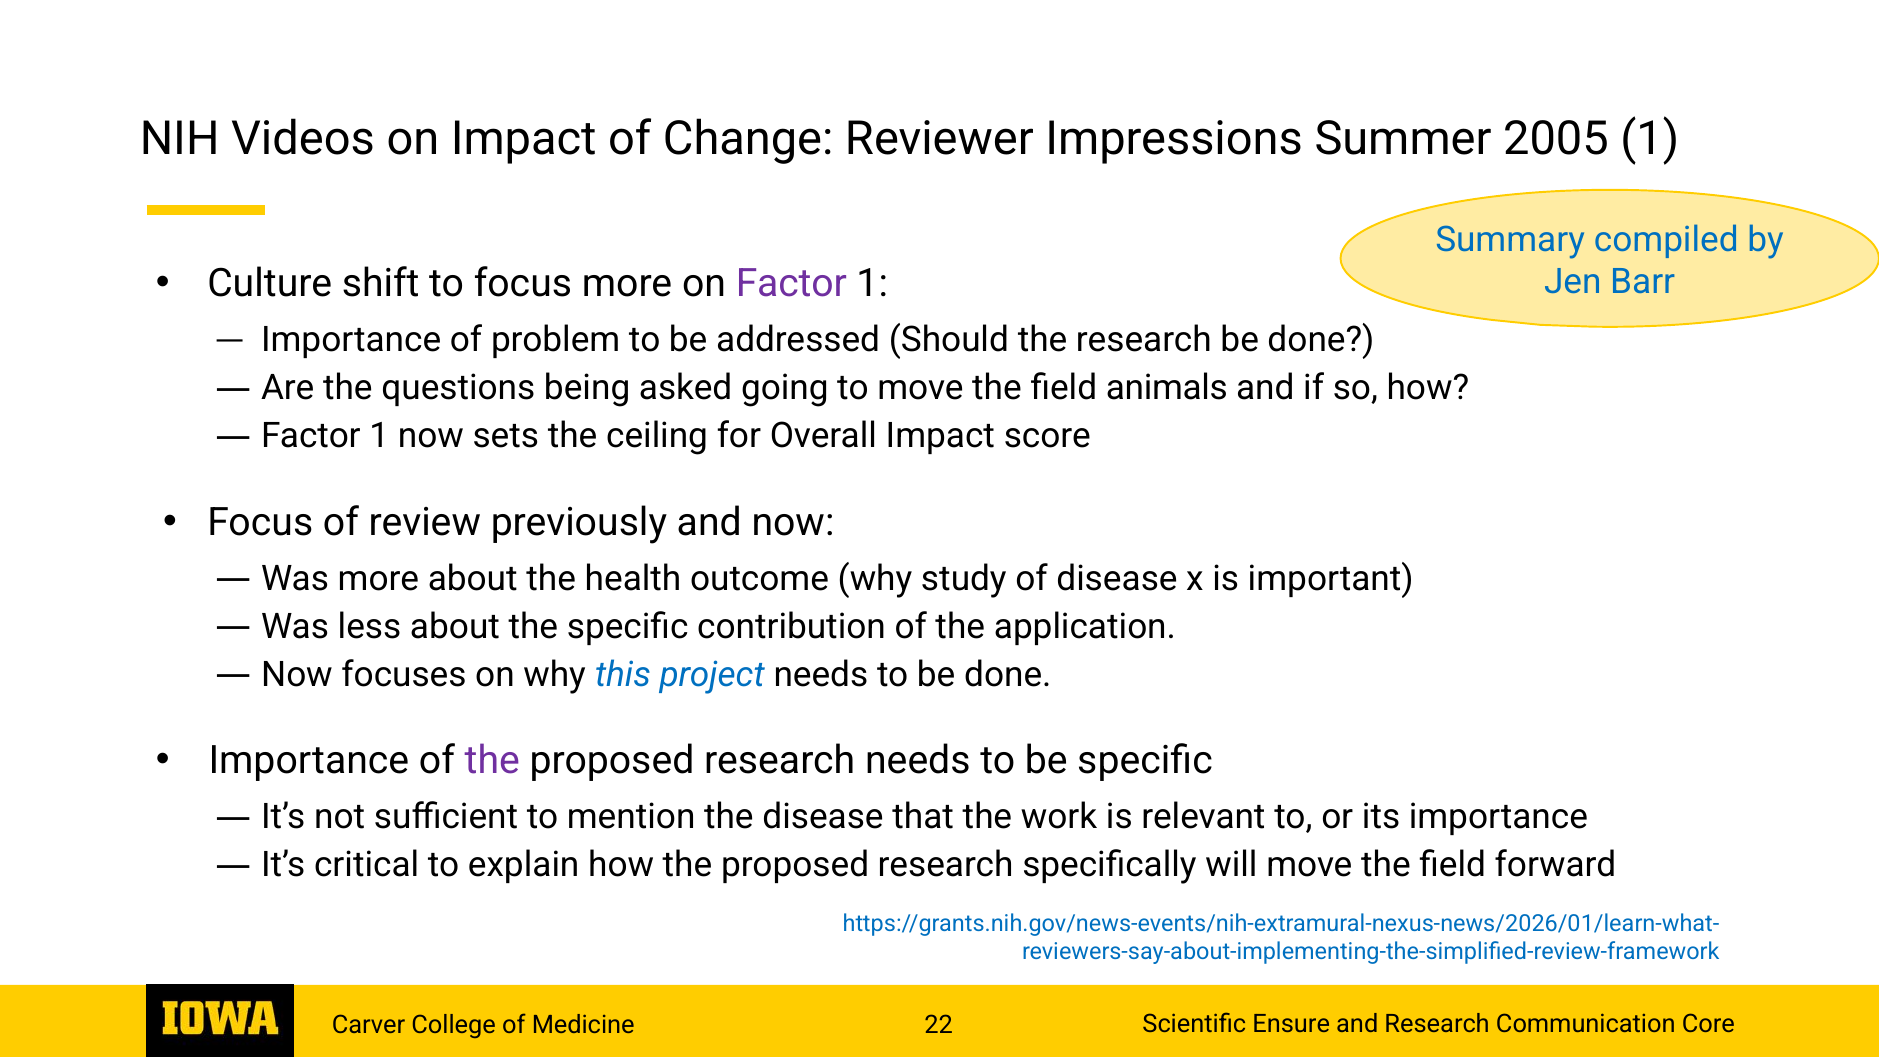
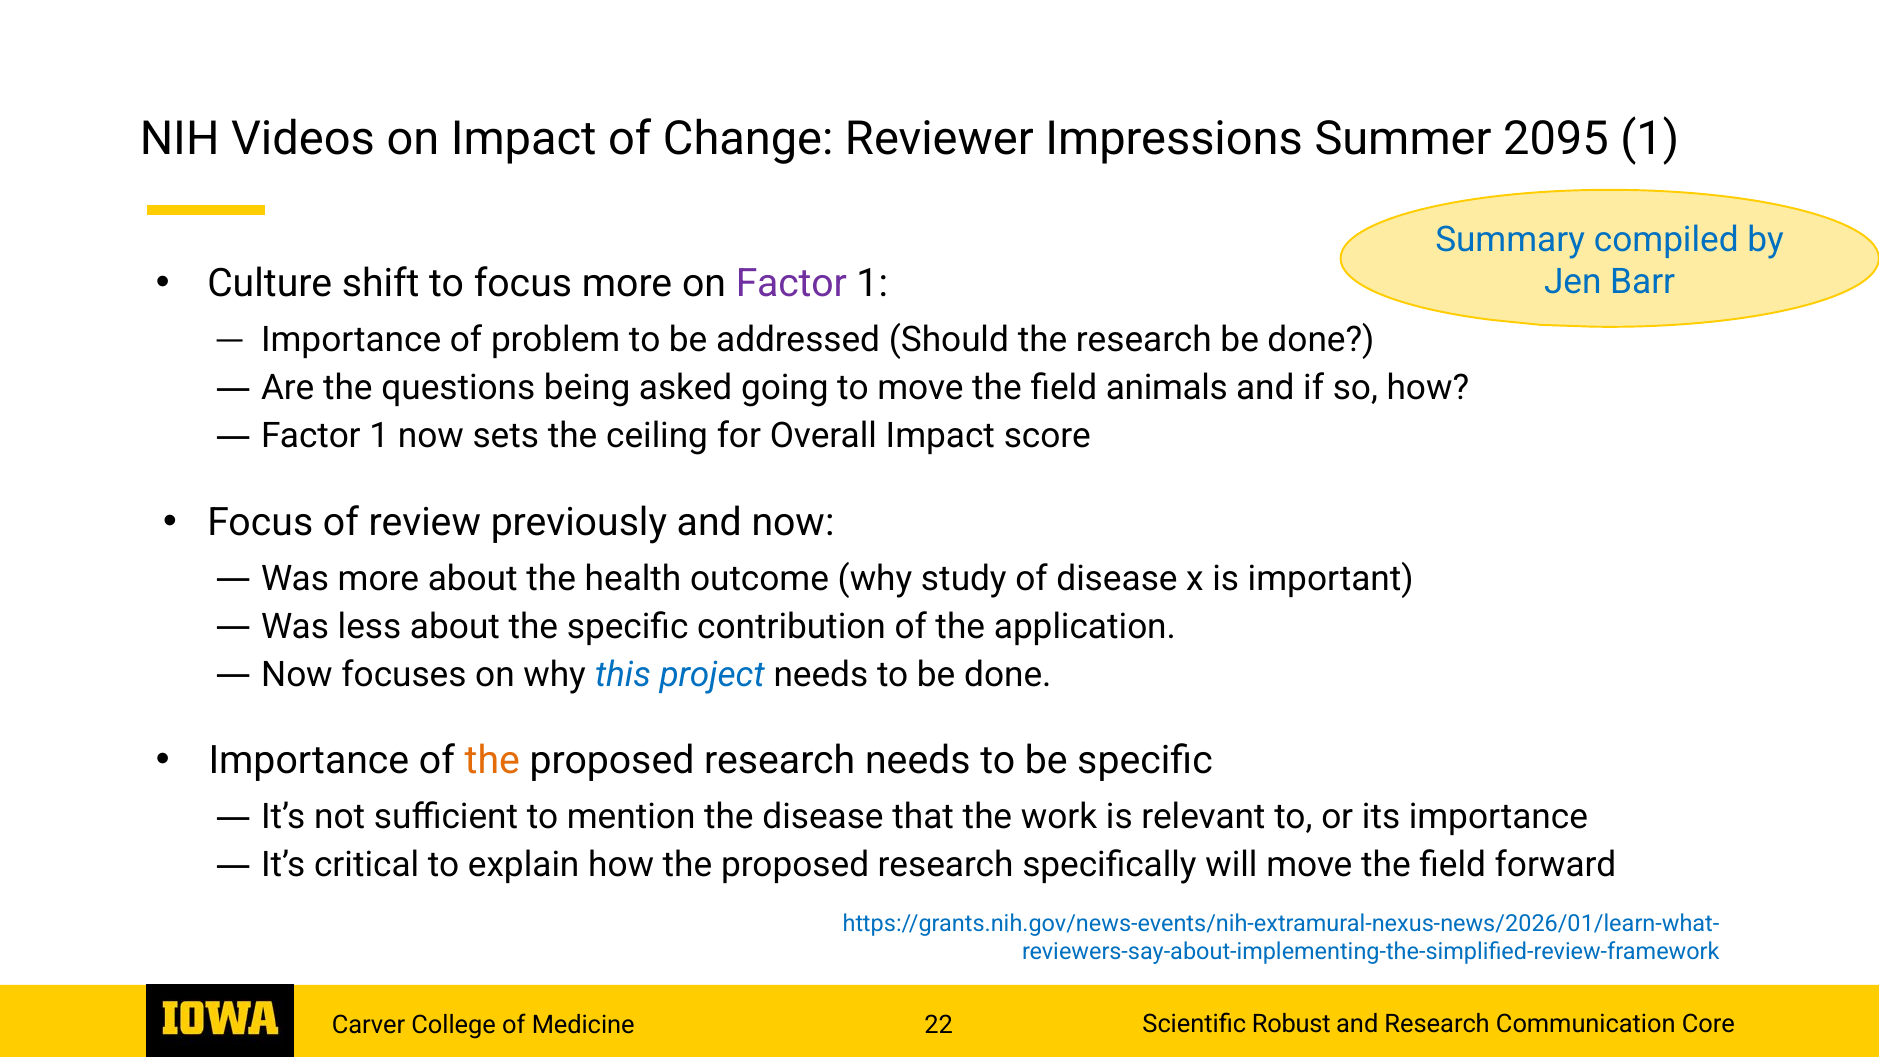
2005: 2005 -> 2095
the at (492, 761) colour: purple -> orange
Ensure: Ensure -> Robust
